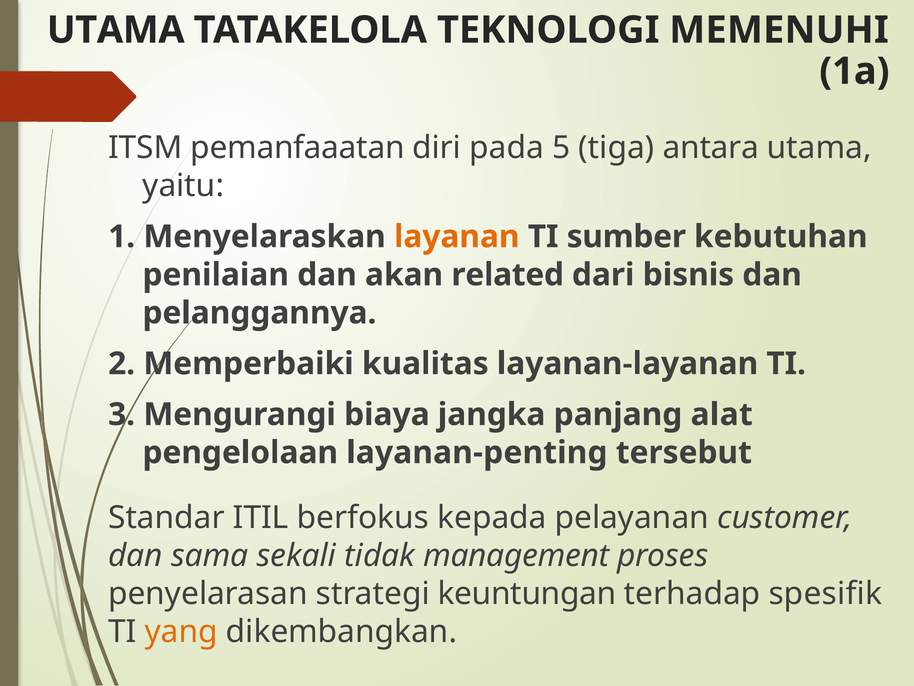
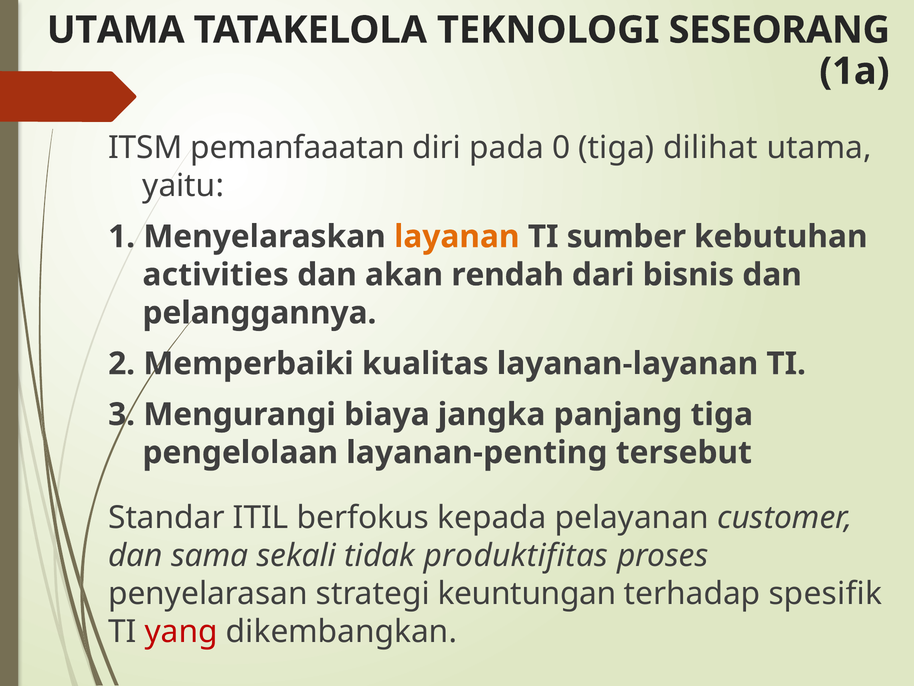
MEMENUHI: MEMENUHI -> SESEORANG
5: 5 -> 0
antara: antara -> dilihat
penilaian: penilaian -> activities
related: related -> rendah
panjang alat: alat -> tiga
management: management -> produktifitas
yang colour: orange -> red
